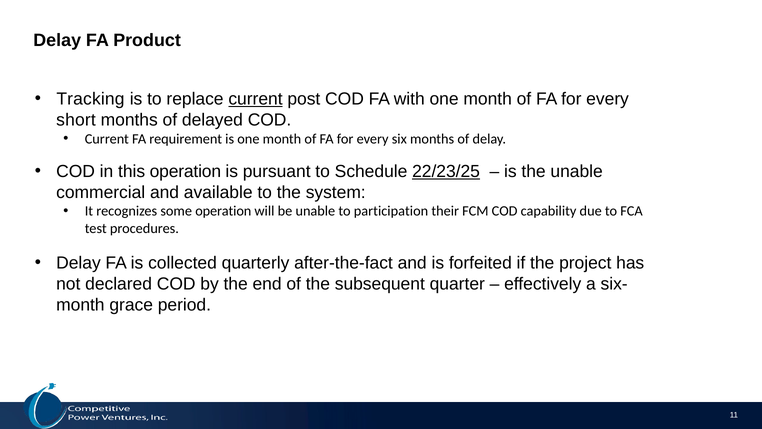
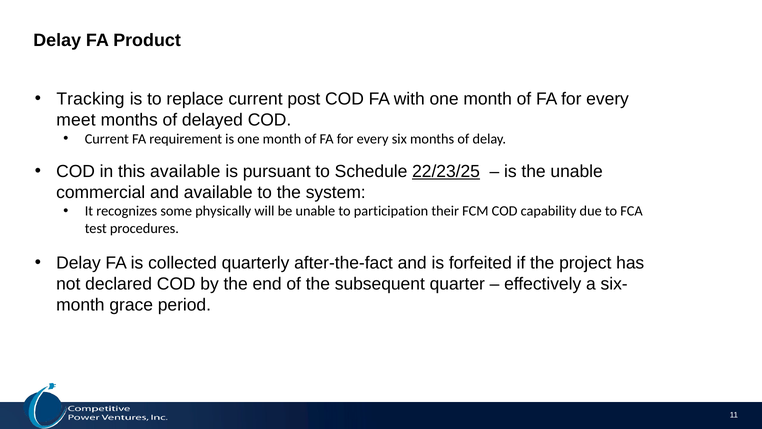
current at (255, 99) underline: present -> none
short: short -> meet
this operation: operation -> available
some operation: operation -> physically
